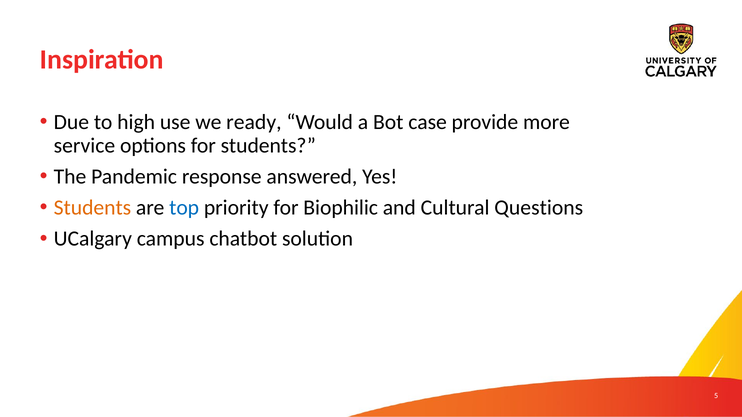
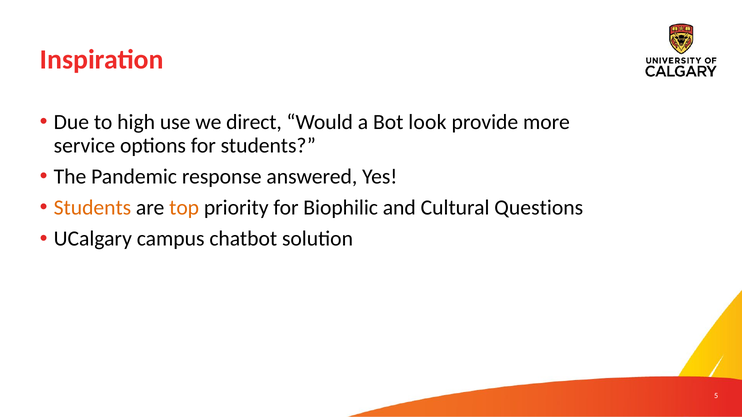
ready: ready -> direct
case: case -> look
top colour: blue -> orange
